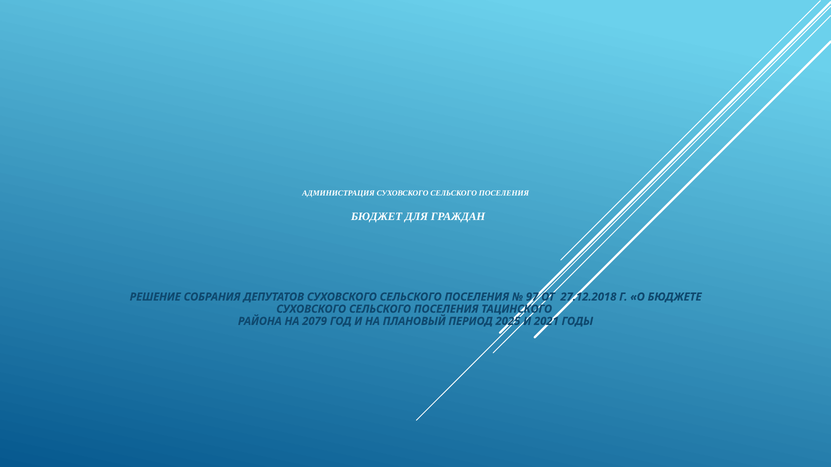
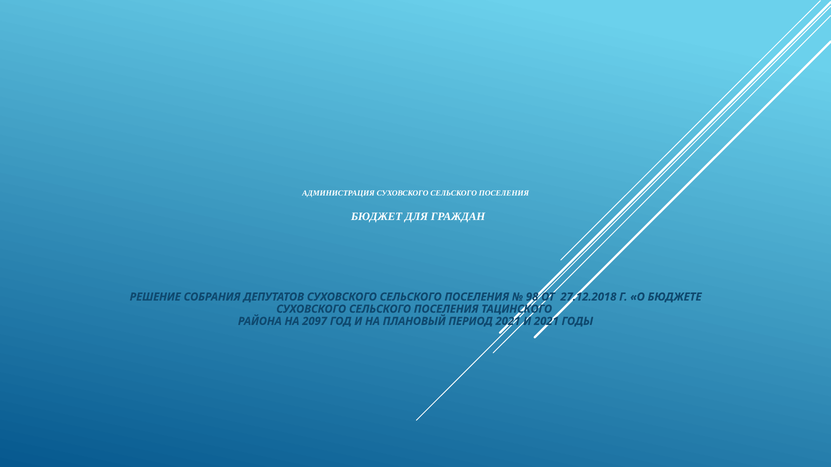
97: 97 -> 98
2079: 2079 -> 2097
ПЕРИОД 2025: 2025 -> 2021
